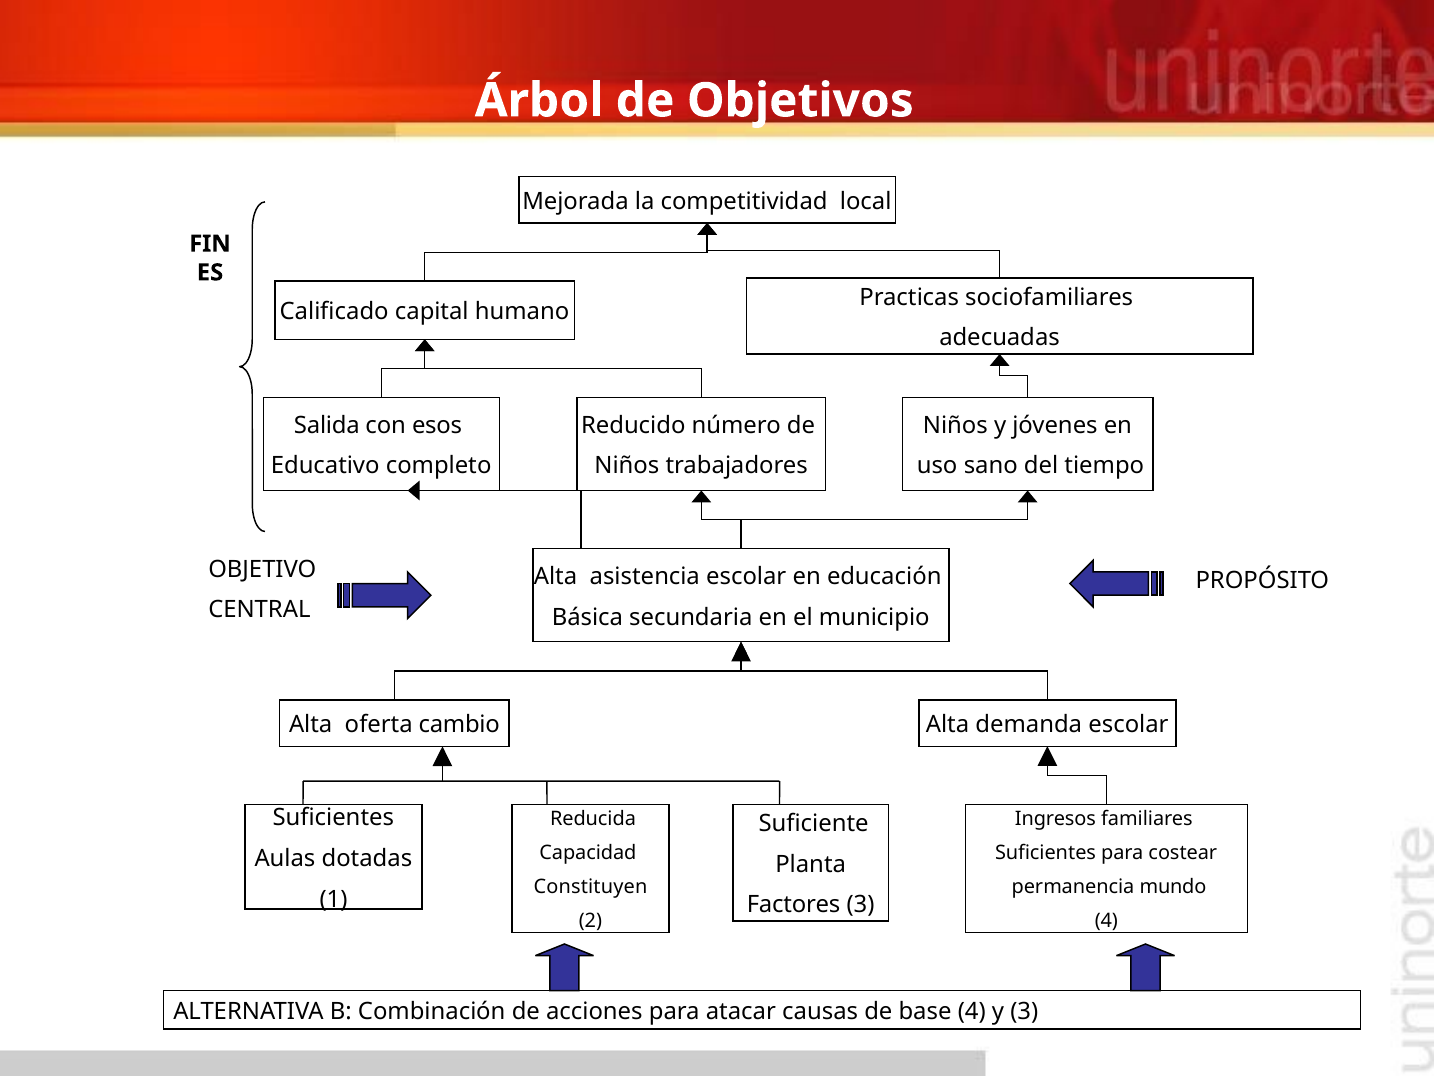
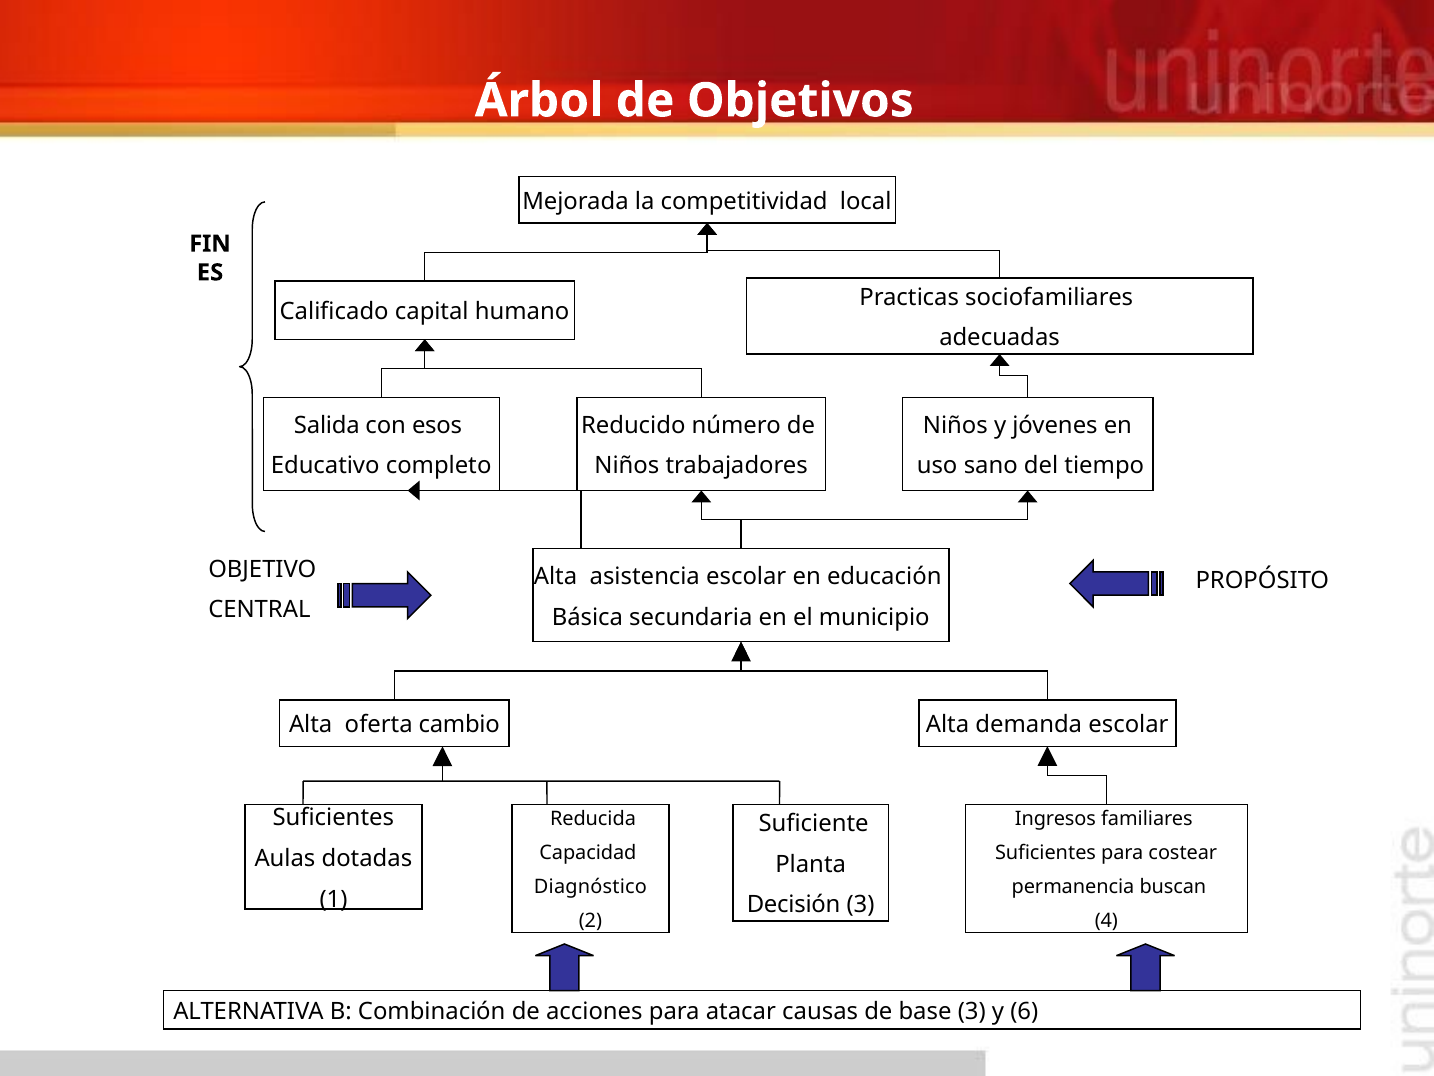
Constituyen: Constituyen -> Diagnóstico
mundo: mundo -> buscan
Factores: Factores -> Decisión
base 4: 4 -> 3
y 3: 3 -> 6
